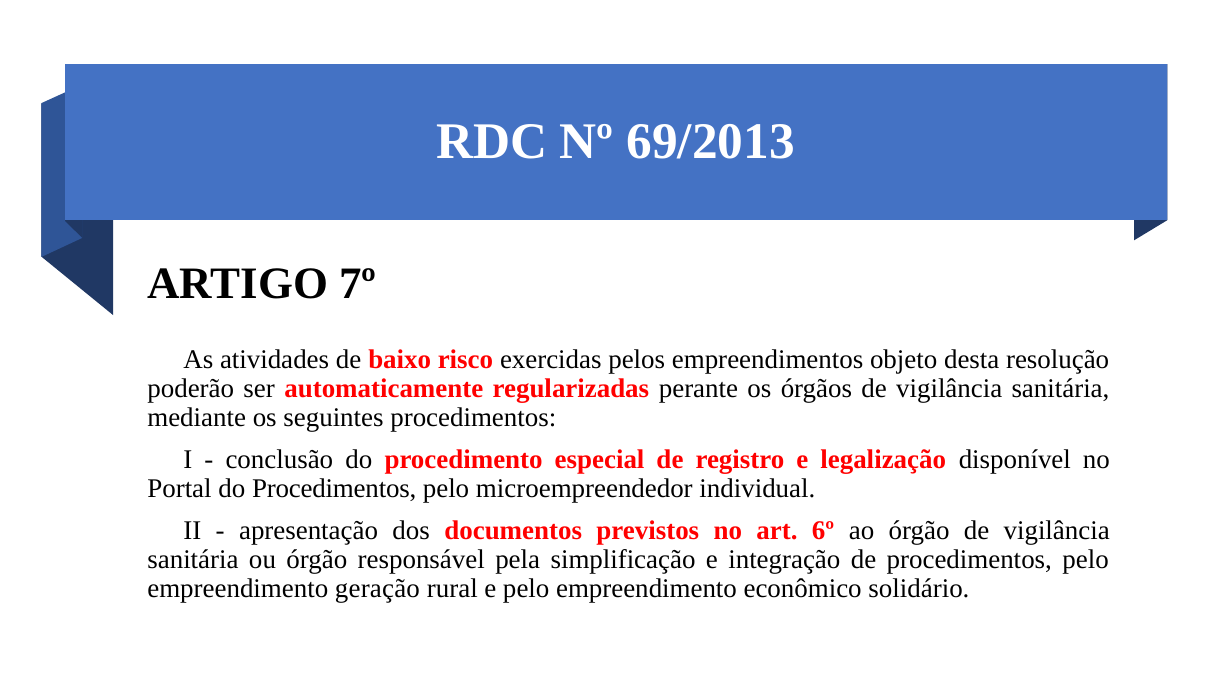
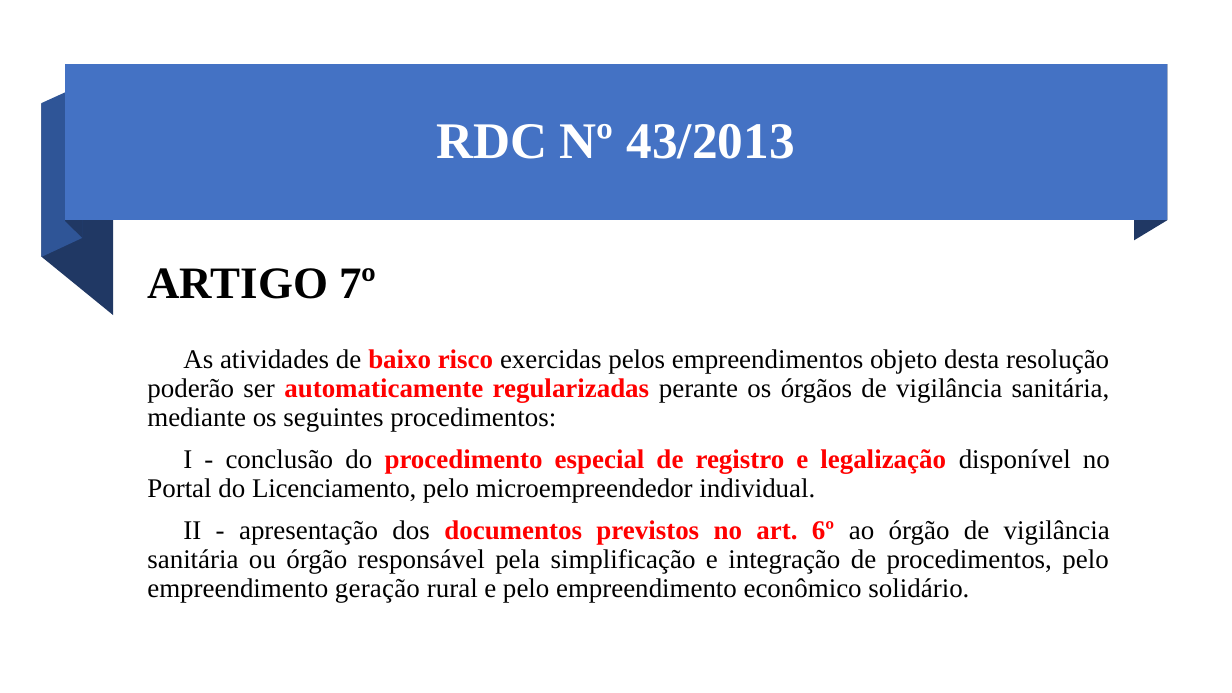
69/2013: 69/2013 -> 43/2013
do Procedimentos: Procedimentos -> Licenciamento
